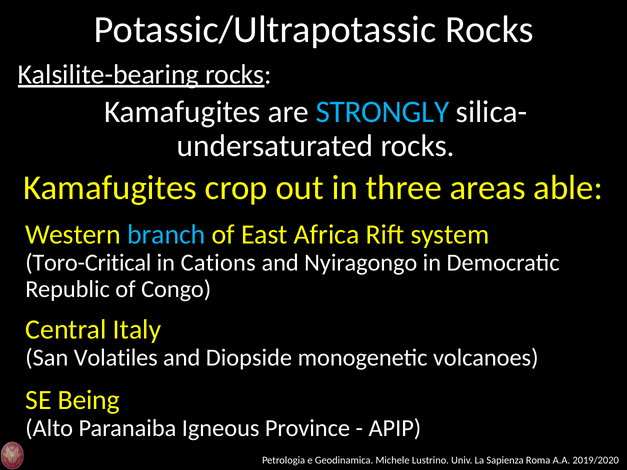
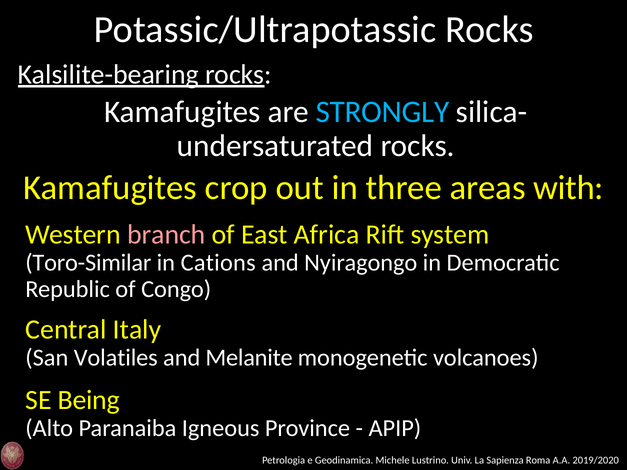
able: able -> with
branch colour: light blue -> pink
Toro-Critical: Toro-Critical -> Toro-Similar
Diopside: Diopside -> Melanite
